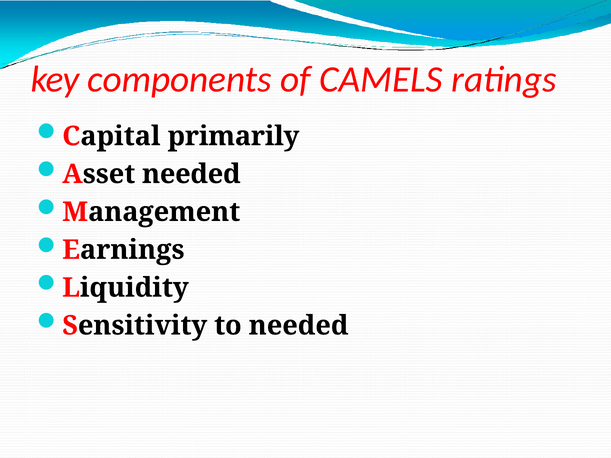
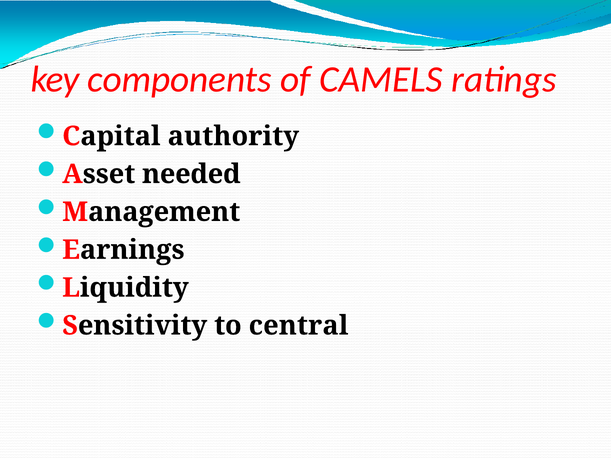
primarily: primarily -> authority
to needed: needed -> central
